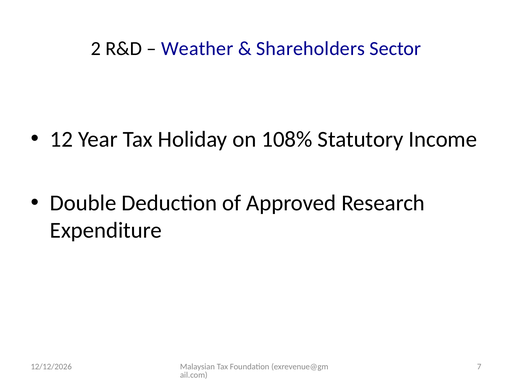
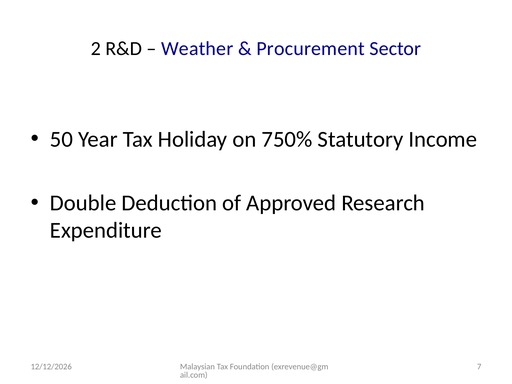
Shareholders: Shareholders -> Procurement
12: 12 -> 50
108%: 108% -> 750%
